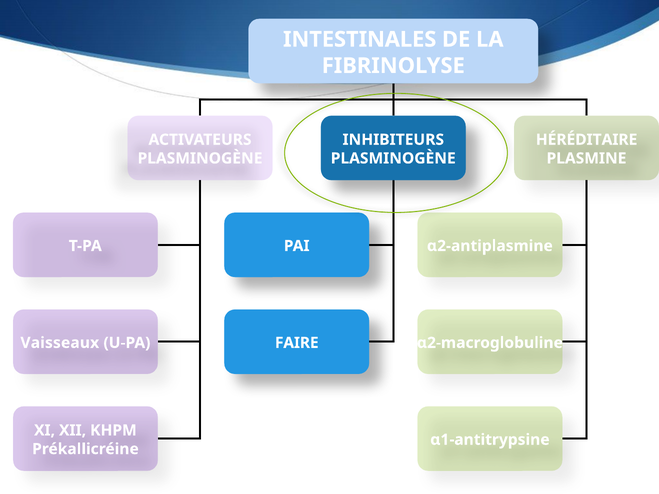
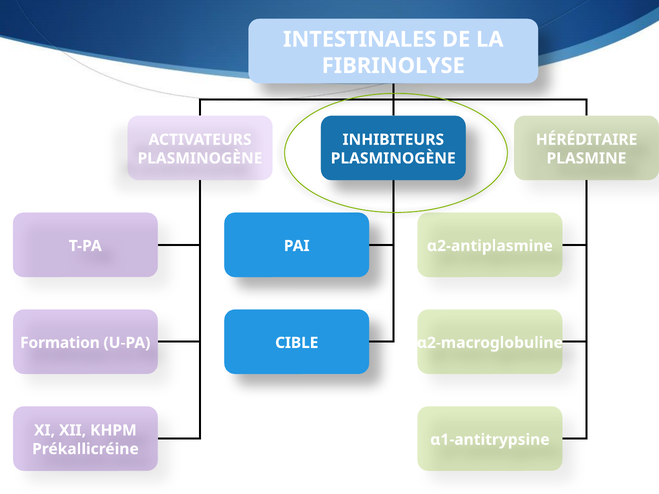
Vaisseaux: Vaisseaux -> Formation
FAIRE: FAIRE -> CIBLE
